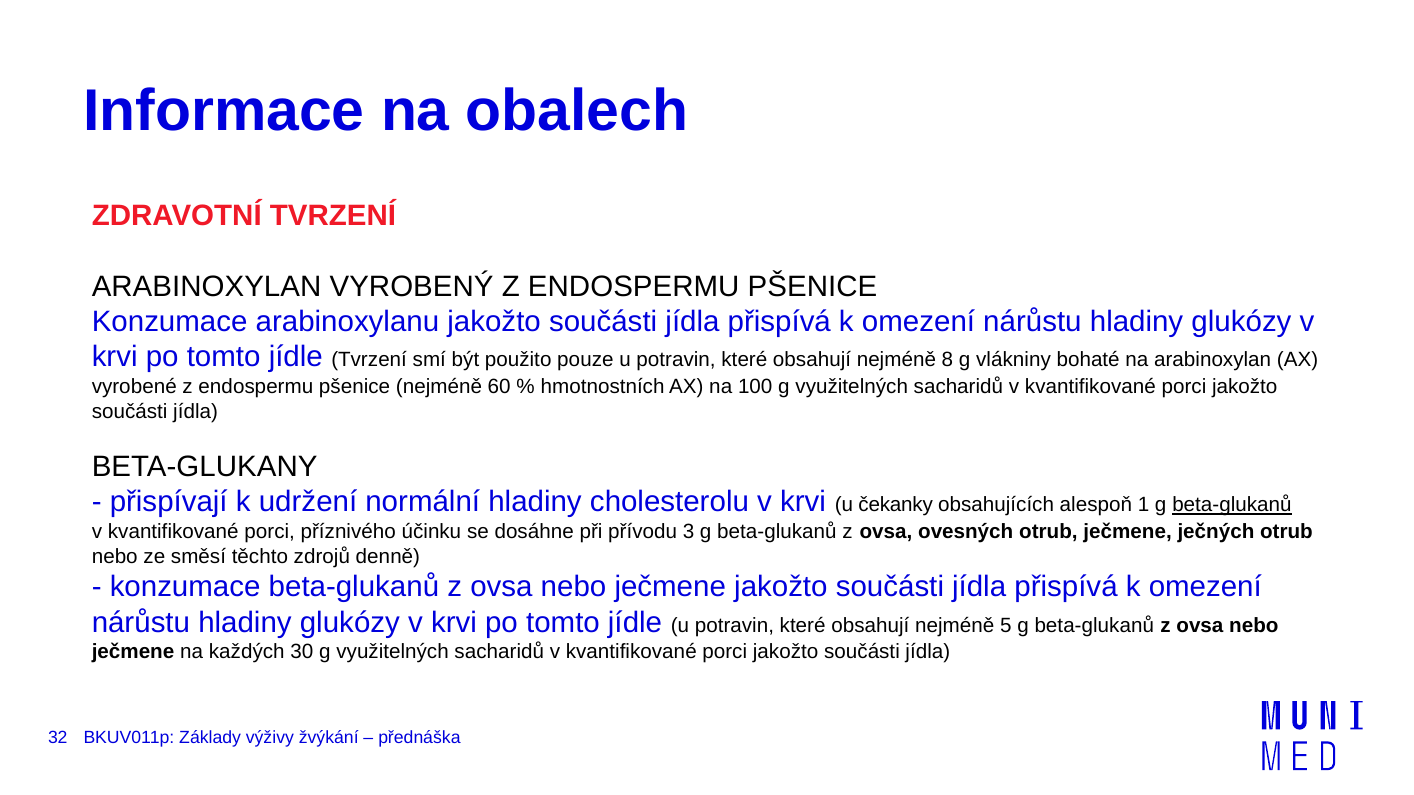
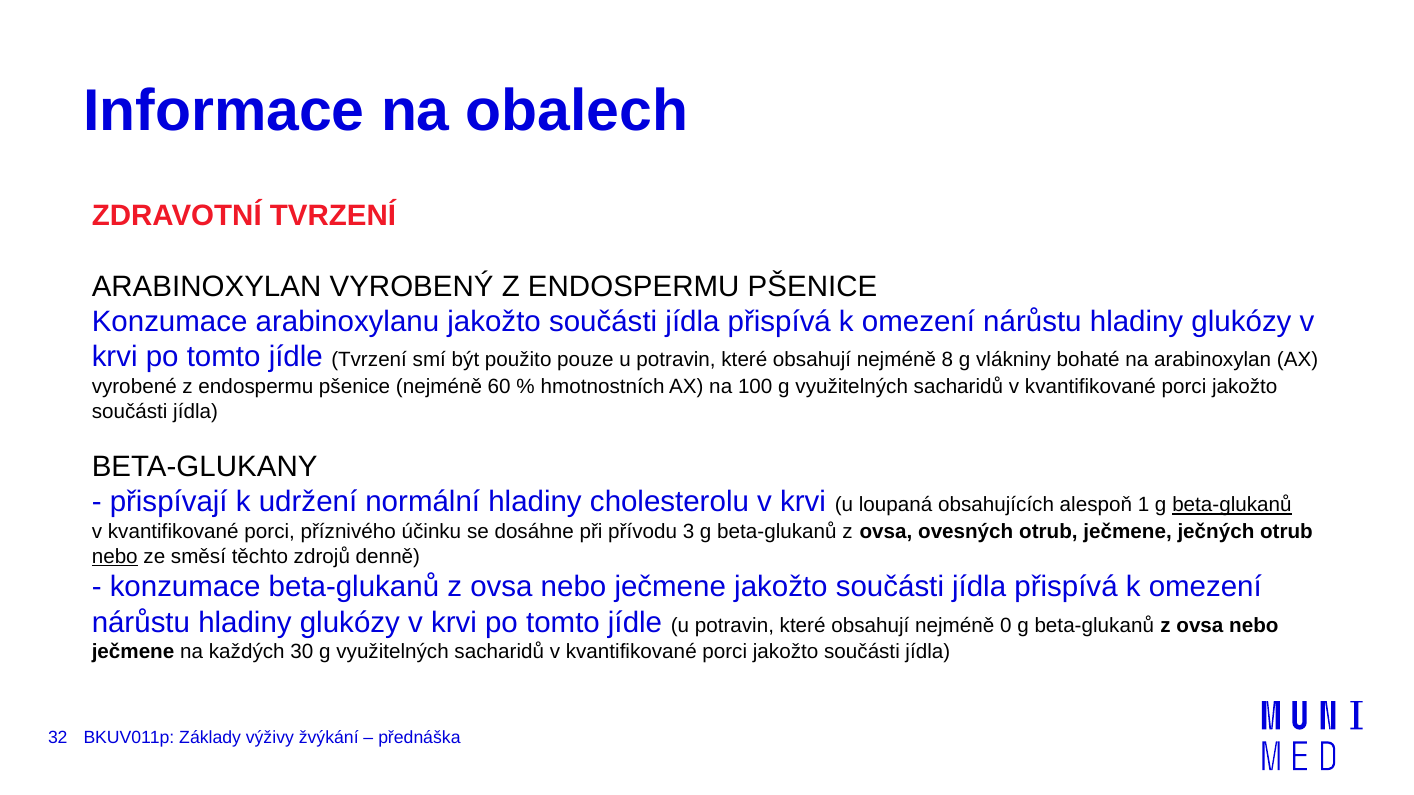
čekanky: čekanky -> loupaná
nebo at (115, 557) underline: none -> present
5: 5 -> 0
